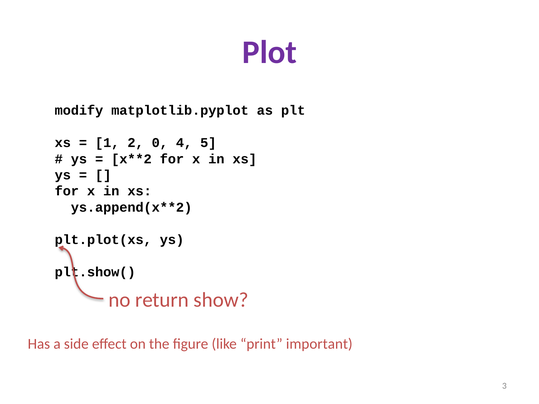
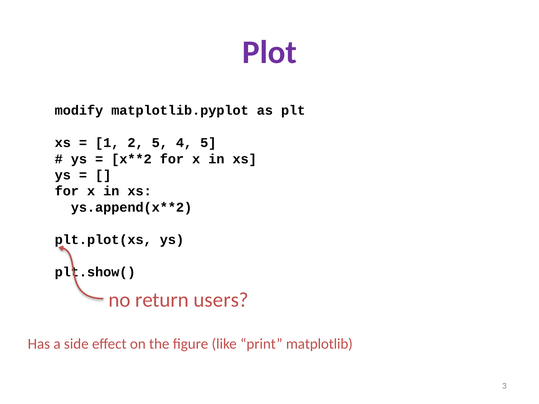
2 0: 0 -> 5
show: show -> users
important: important -> matplotlib
